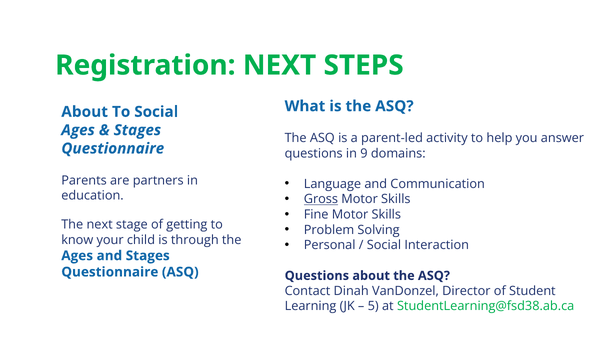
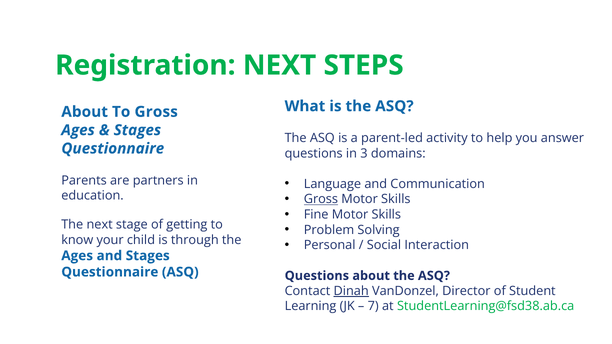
To Social: Social -> Gross
9: 9 -> 3
Dinah underline: none -> present
5: 5 -> 7
